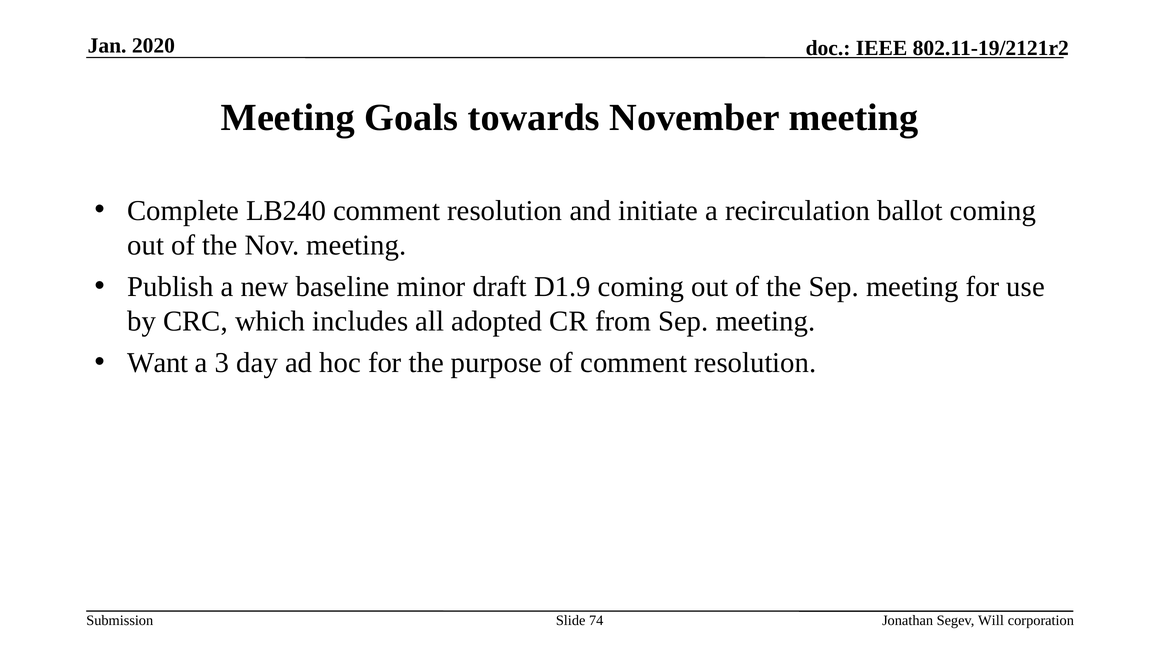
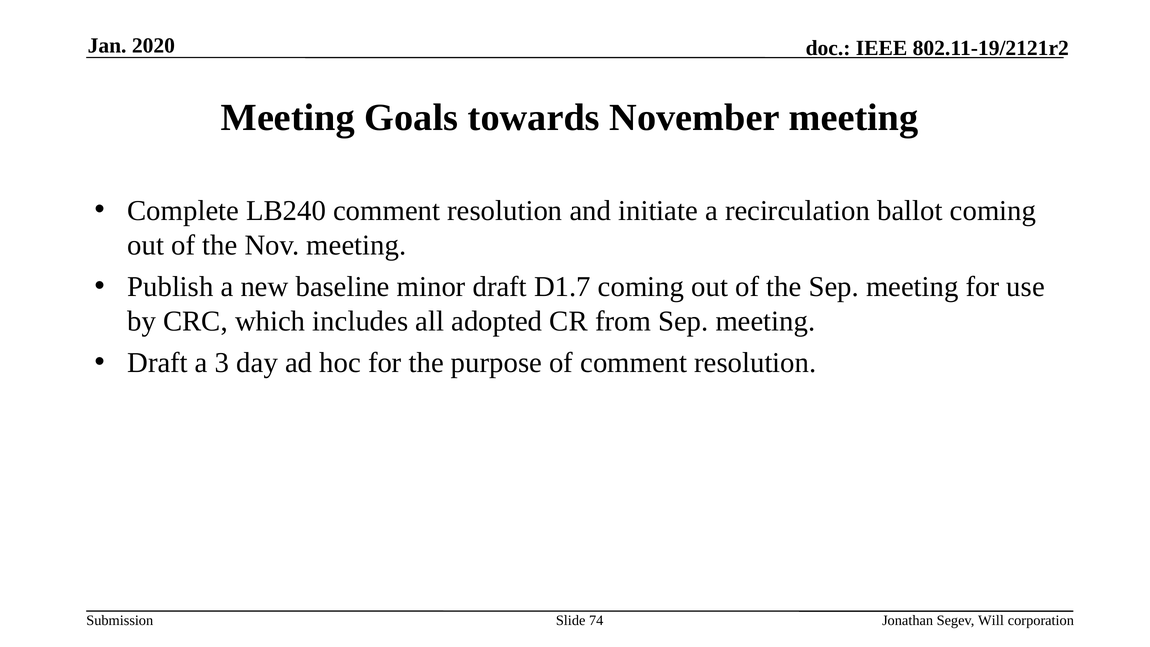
D1.9: D1.9 -> D1.7
Want at (158, 363): Want -> Draft
